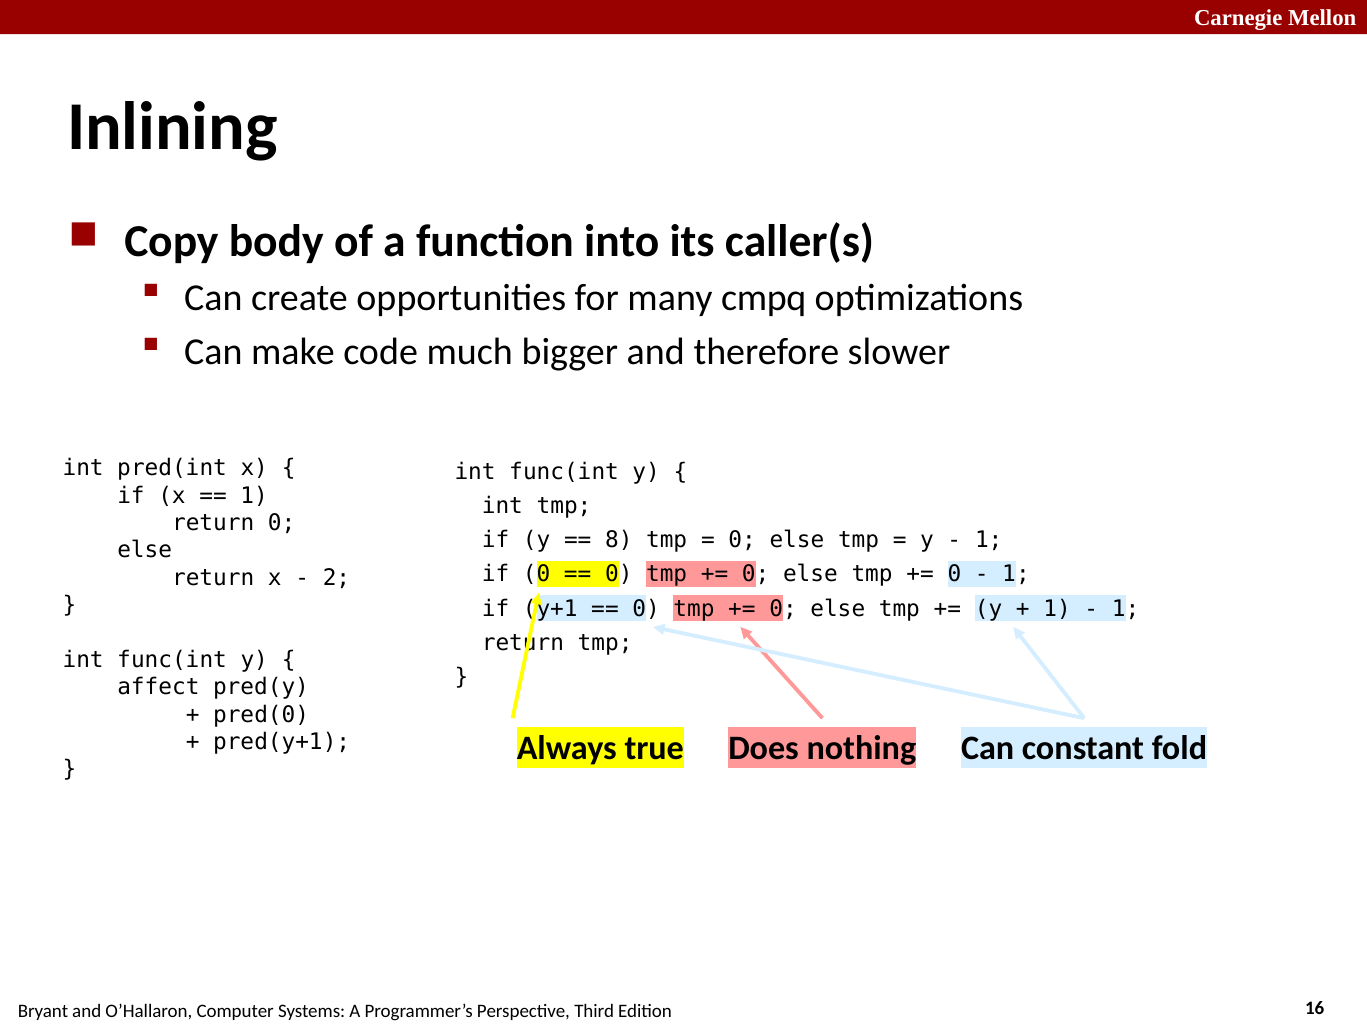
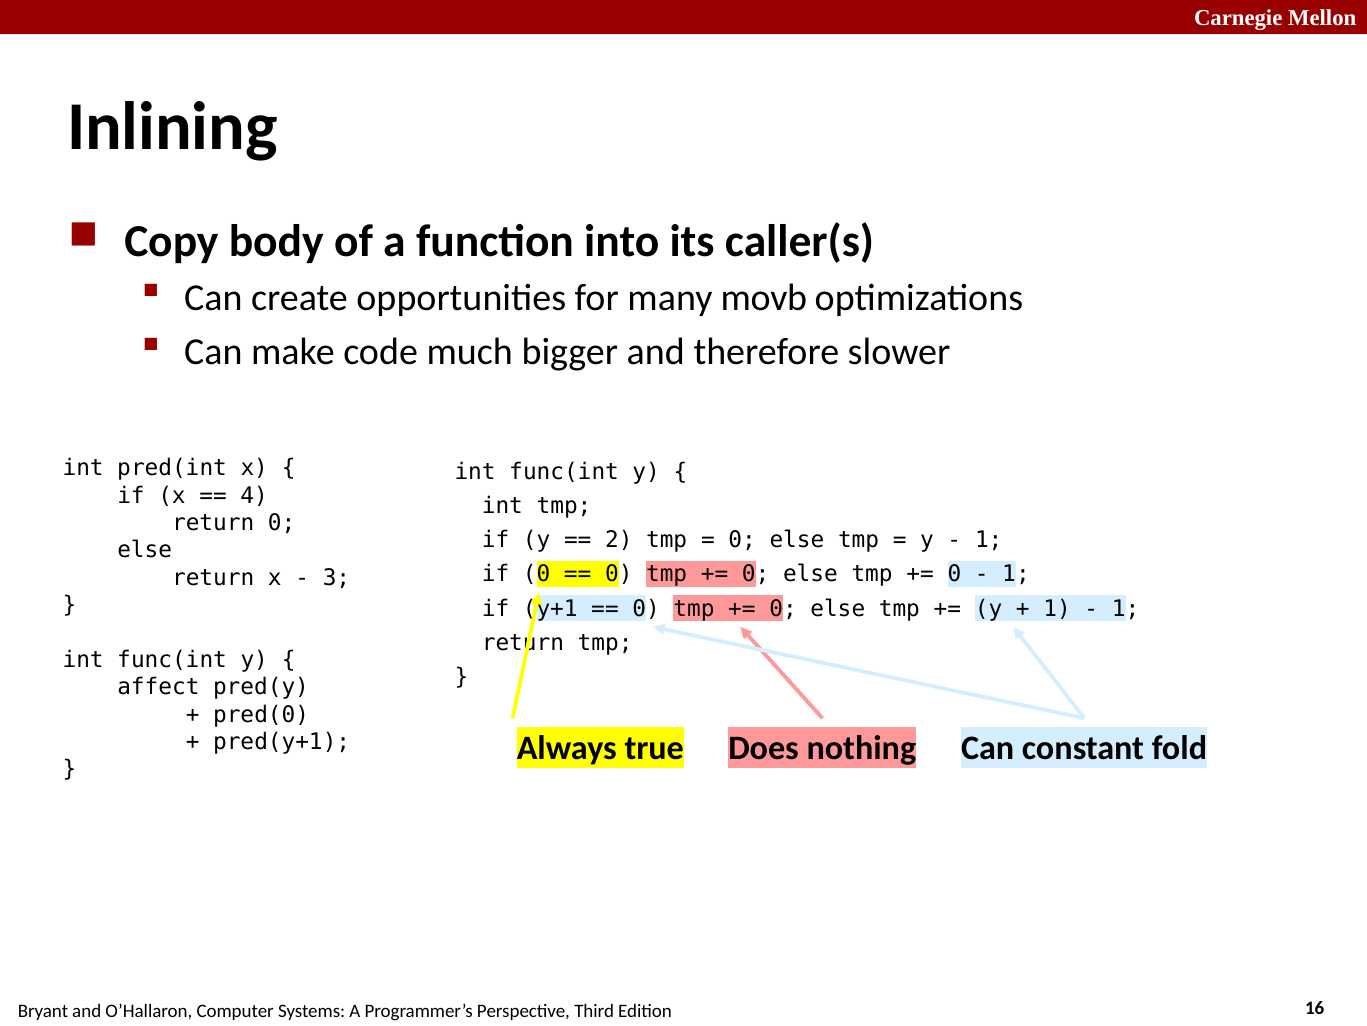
cmpq: cmpq -> movb
1 at (254, 495): 1 -> 4
8: 8 -> 2
2: 2 -> 3
